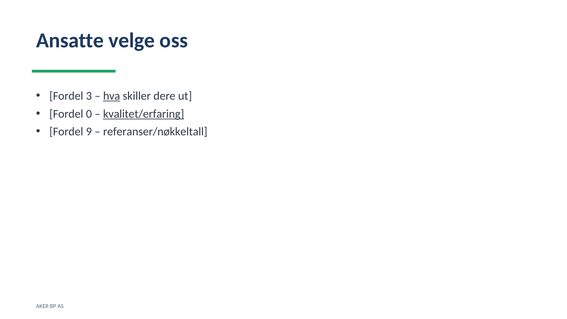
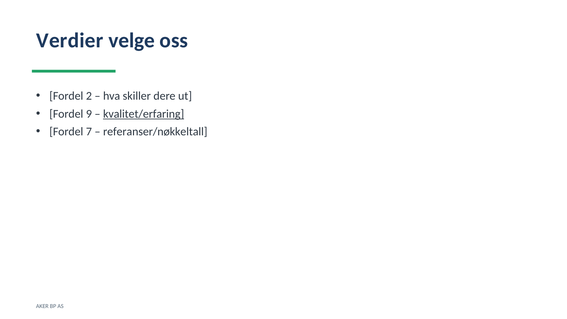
Ansatte: Ansatte -> Verdier
3: 3 -> 2
hva underline: present -> none
0: 0 -> 9
9: 9 -> 7
